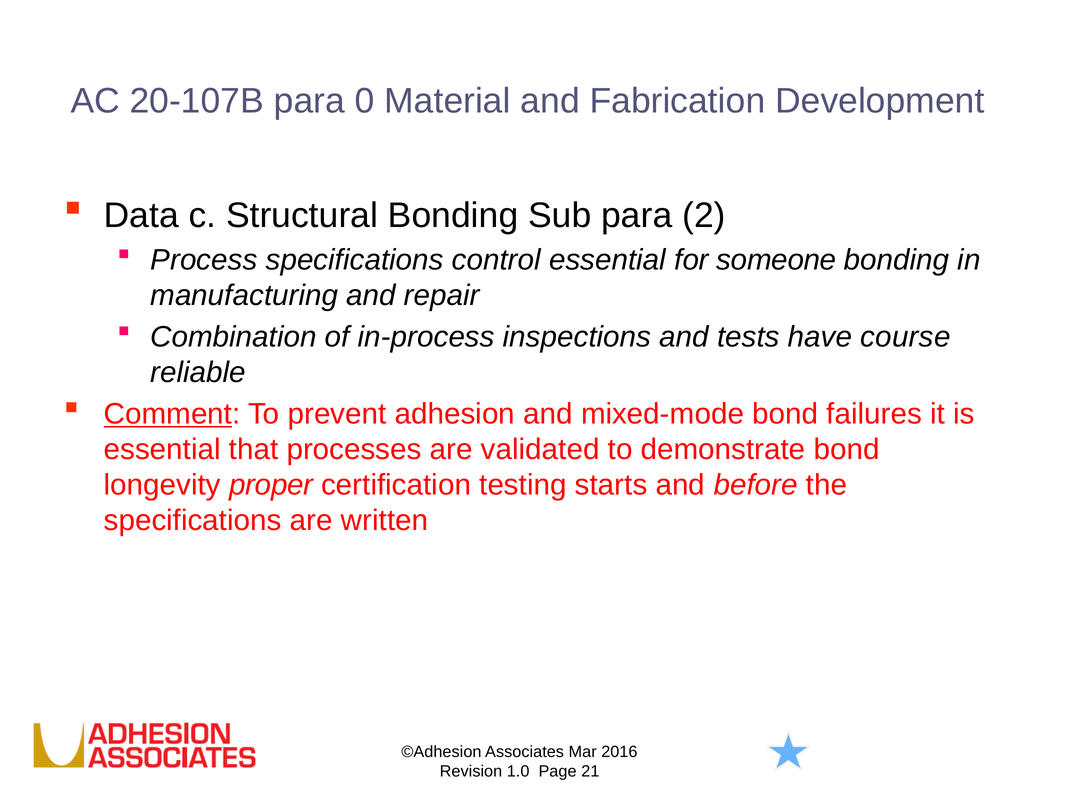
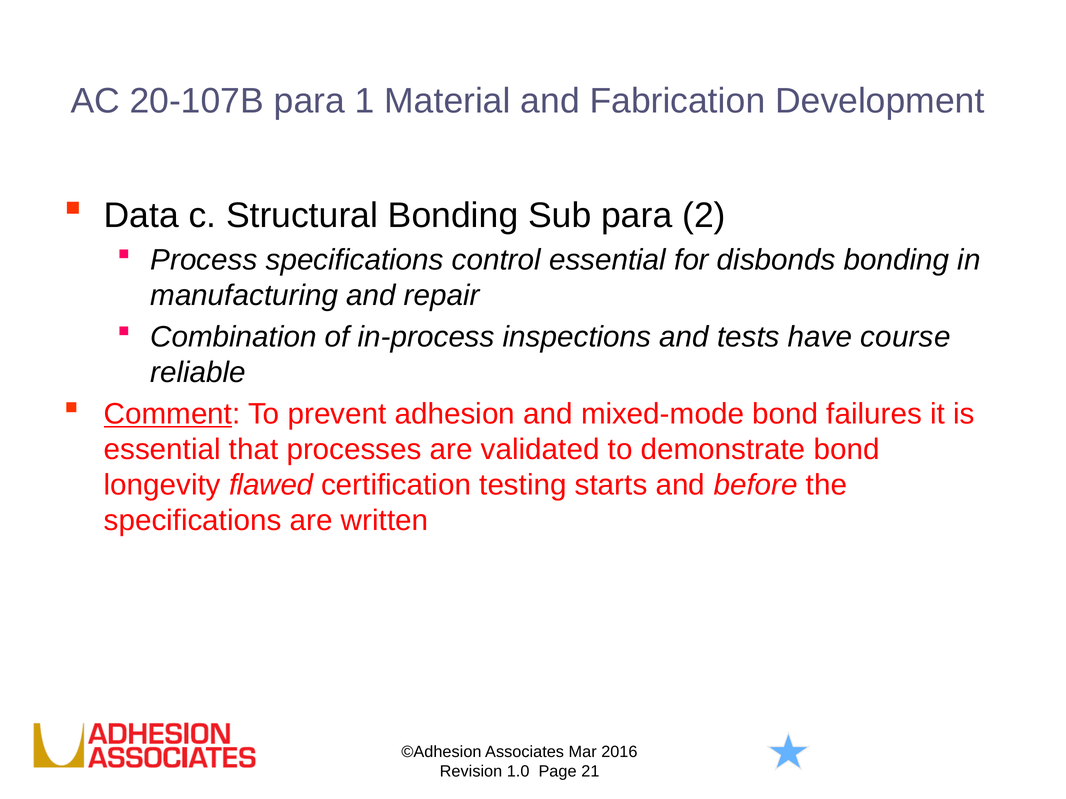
0: 0 -> 1
someone: someone -> disbonds
proper: proper -> flawed
